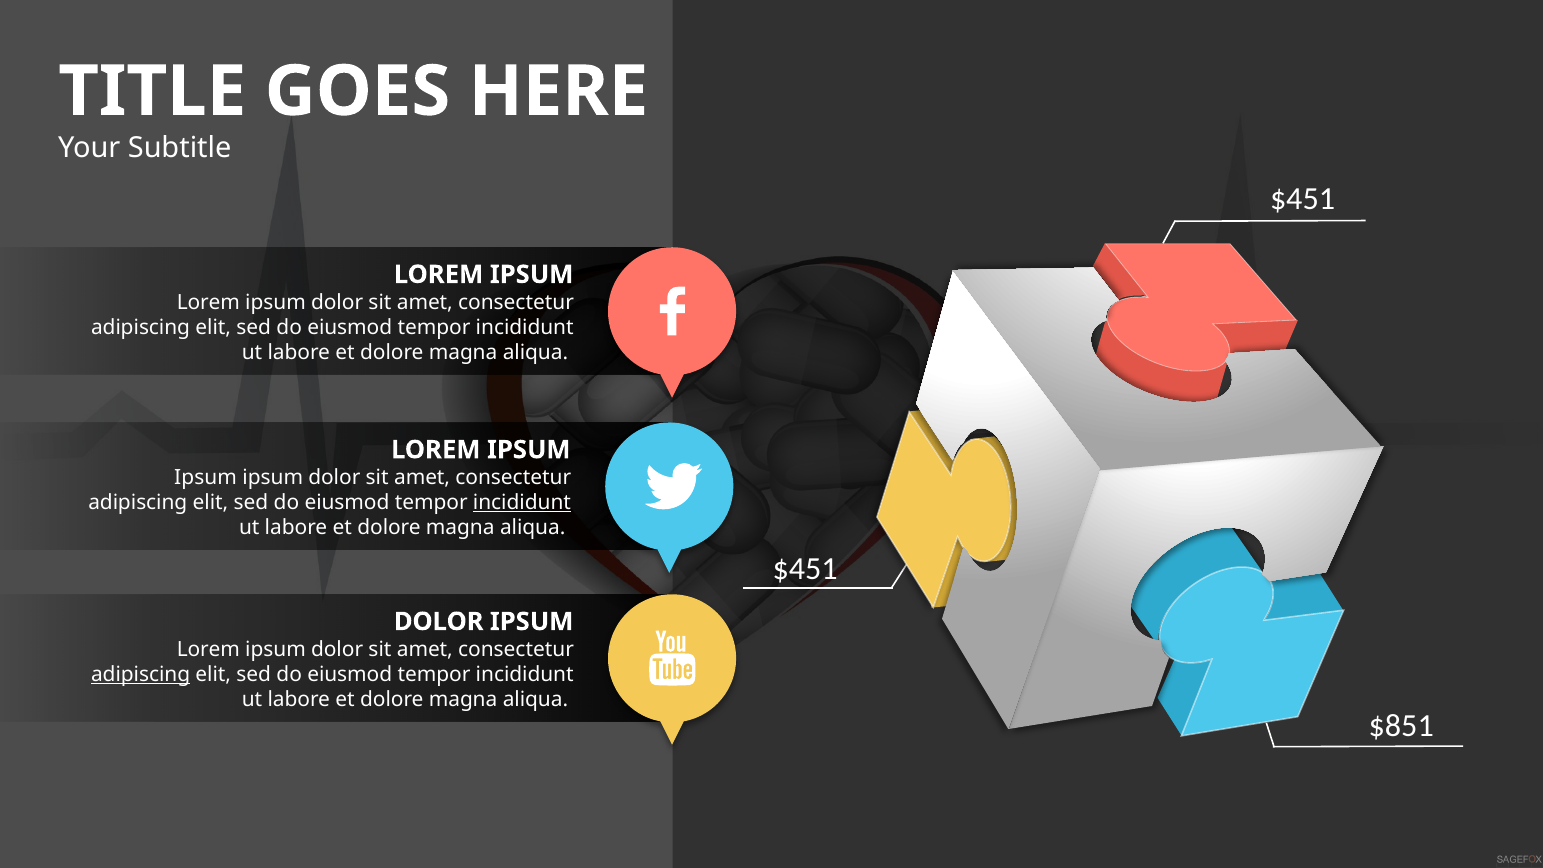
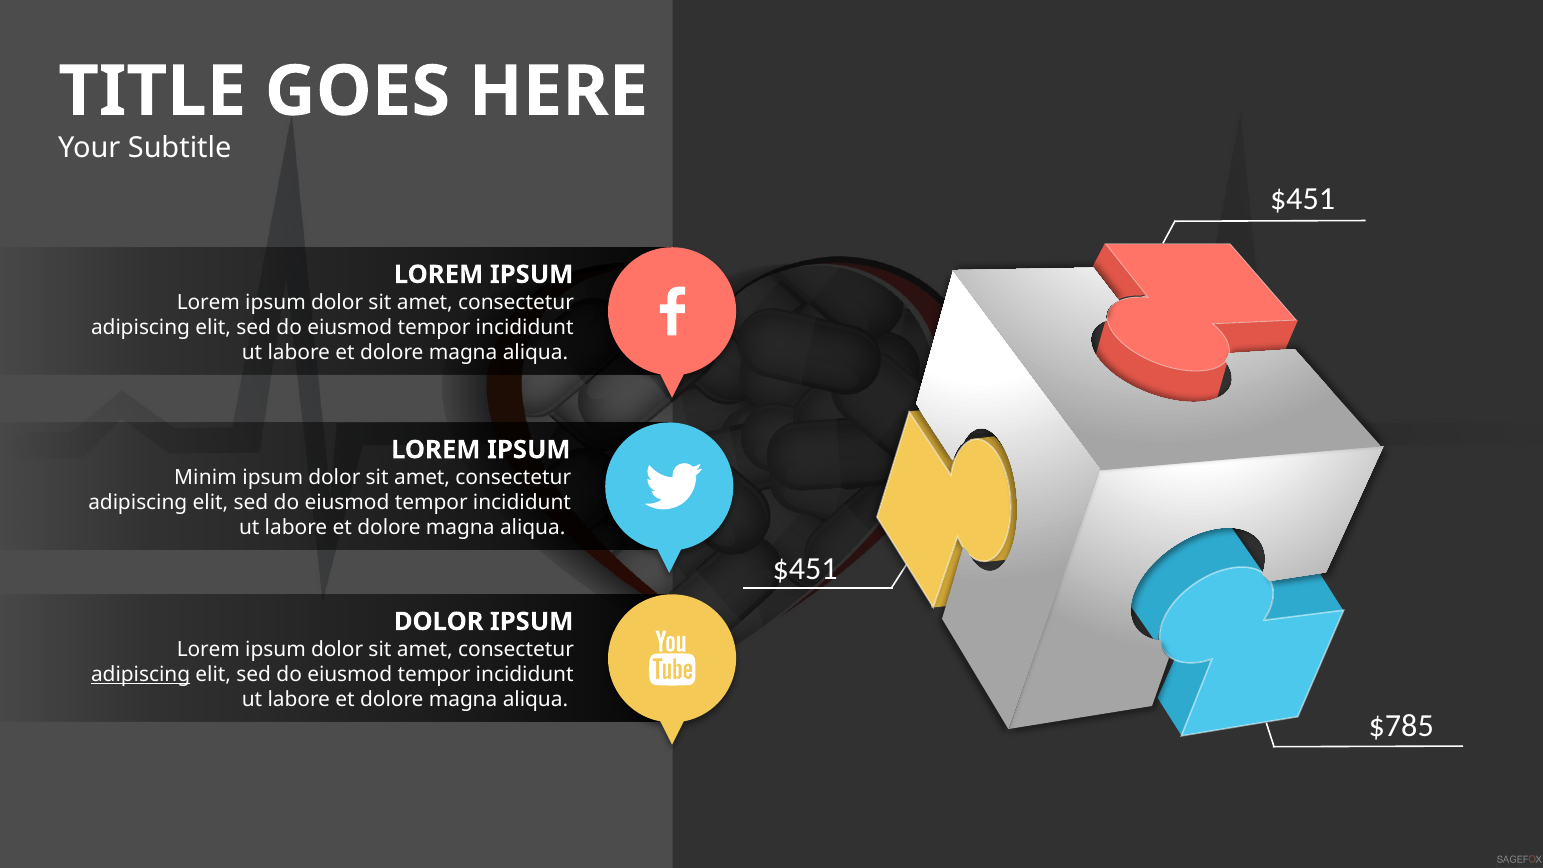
Ipsum at (206, 477): Ipsum -> Minim
incididunt at (522, 503) underline: present -> none
$851: $851 -> $785
